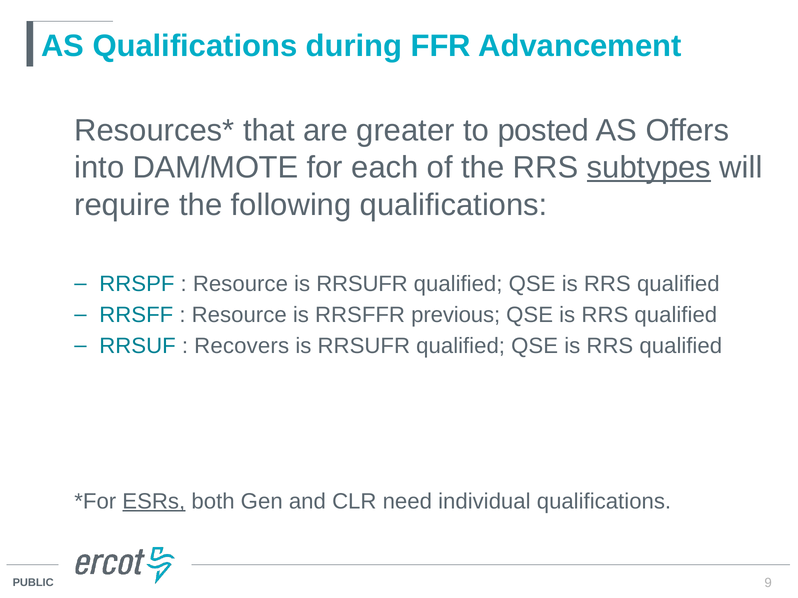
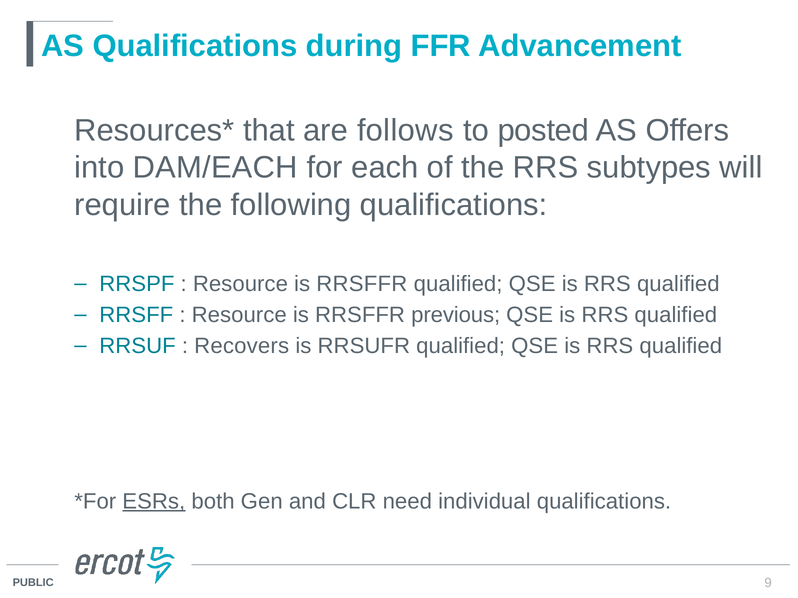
greater: greater -> follows
DAM/MOTE: DAM/MOTE -> DAM/EACH
subtypes underline: present -> none
RRSUFR at (362, 284): RRSUFR -> RRSFFR
